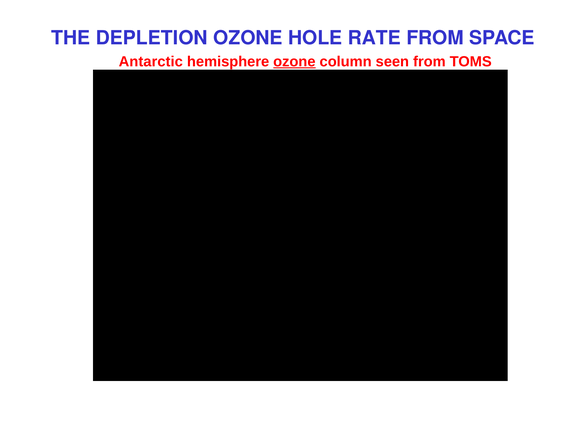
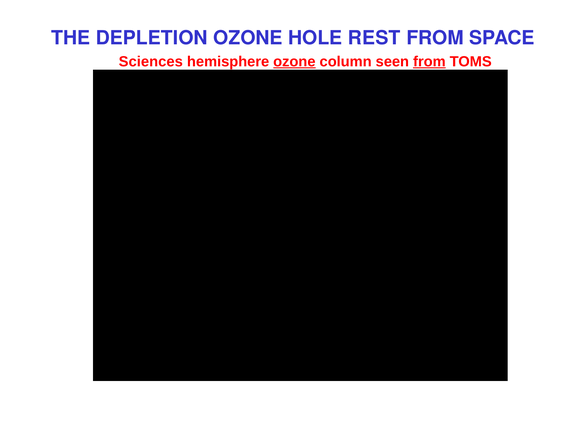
RATE: RATE -> REST
Antarctic: Antarctic -> Sciences
from at (429, 62) underline: none -> present
